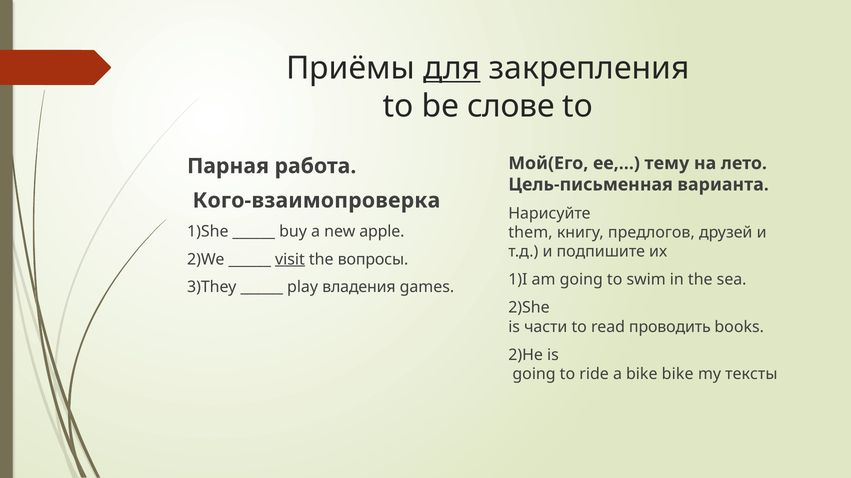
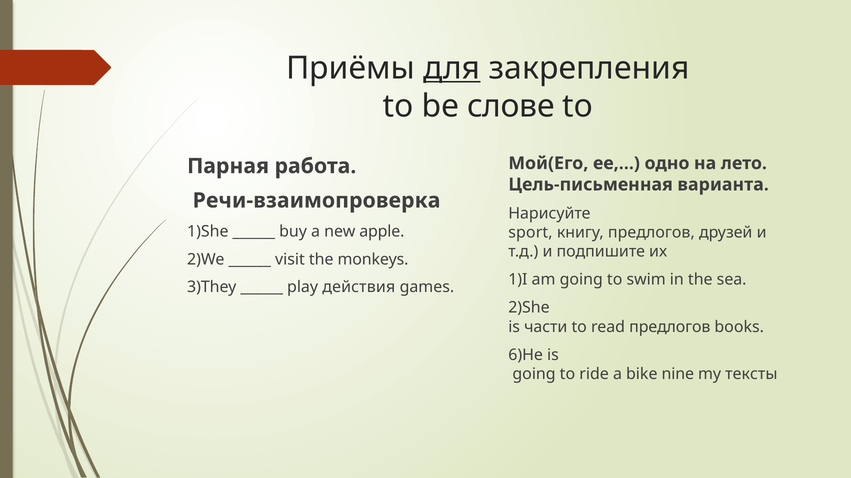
тему: тему -> одно
Кого-взаимопроверка: Кого-взаимопроверка -> Речи-взаимопроверка
them: them -> sport
visit underline: present -> none
вопросы: вопросы -> monkeys
владения: владения -> действия
read проводить: проводить -> предлогов
2)He: 2)He -> 6)He
bike bike: bike -> nine
